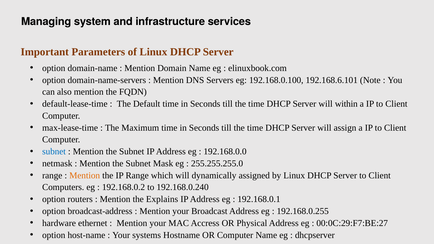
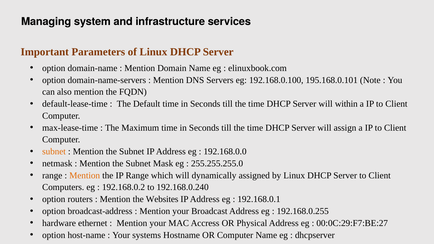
192.168.6.101: 192.168.6.101 -> 195.168.0.101
subnet at (54, 152) colour: blue -> orange
Explains: Explains -> Websites
